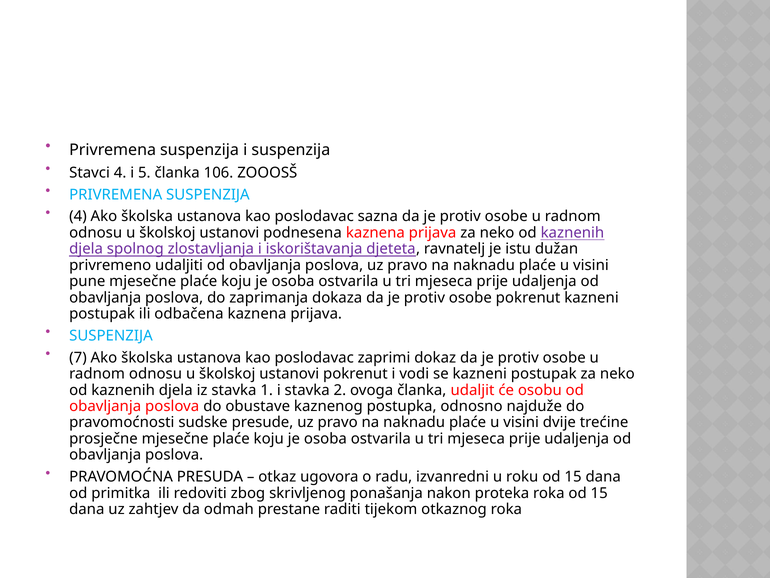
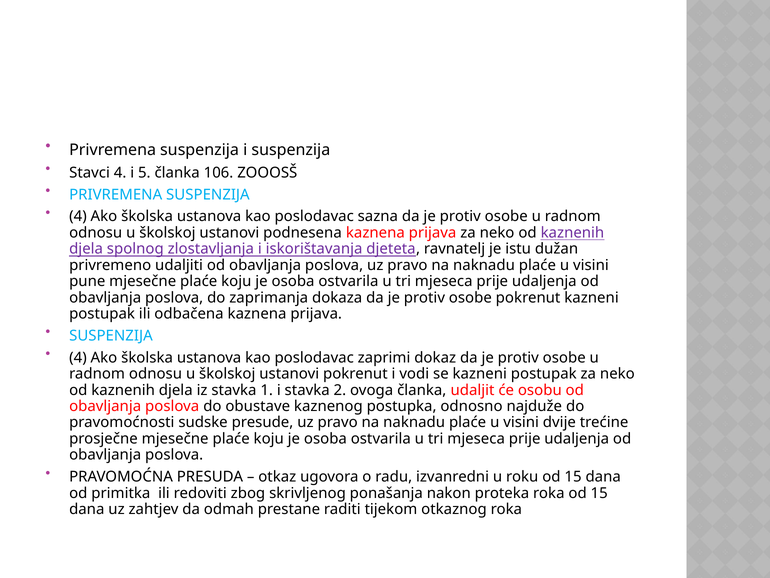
7 at (78, 357): 7 -> 4
